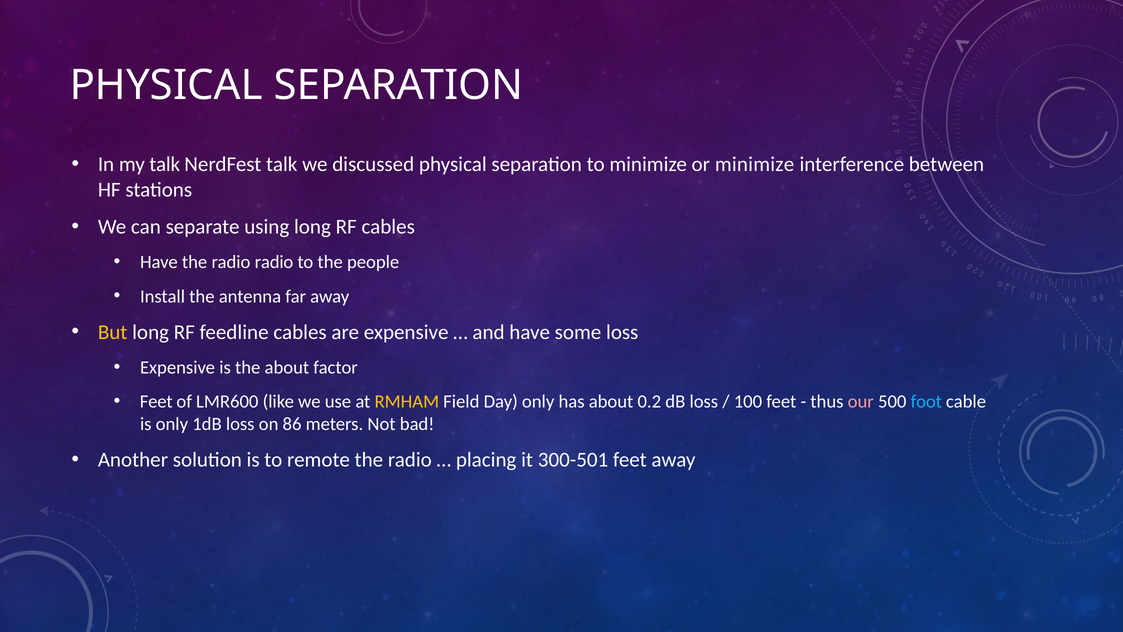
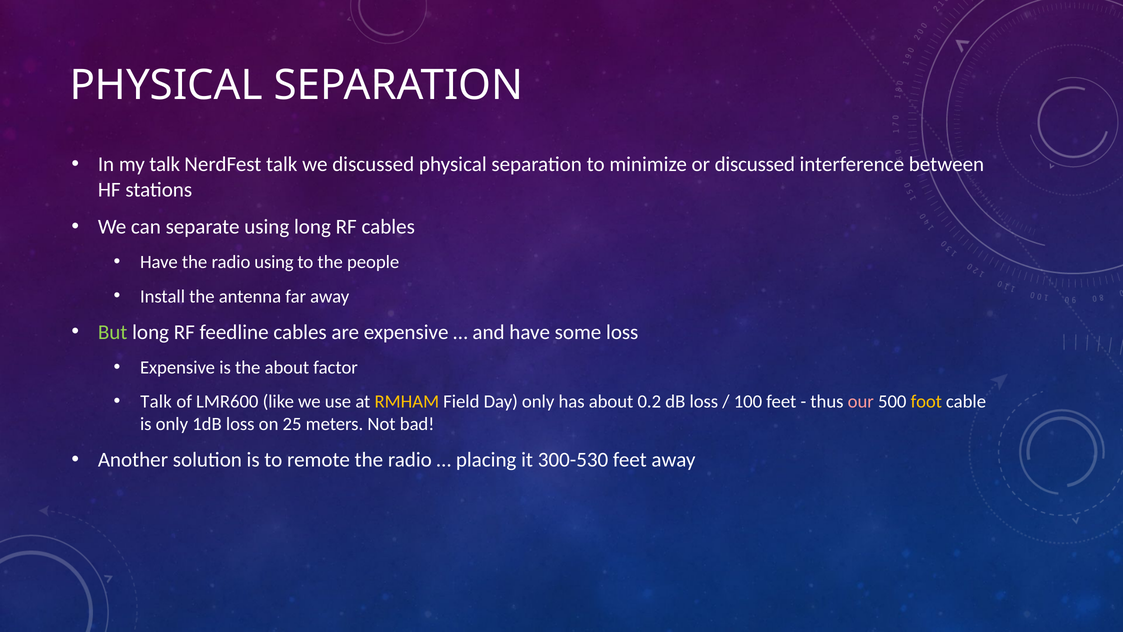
or minimize: minimize -> discussed
radio radio: radio -> using
But colour: yellow -> light green
Feet at (156, 402): Feet -> Talk
foot colour: light blue -> yellow
86: 86 -> 25
300-501: 300-501 -> 300-530
